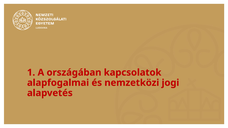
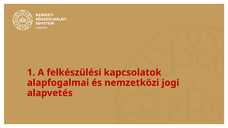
országában: országában -> felkészülési
